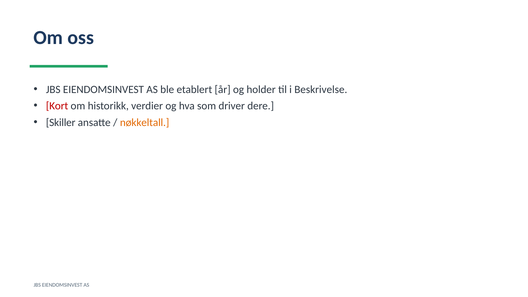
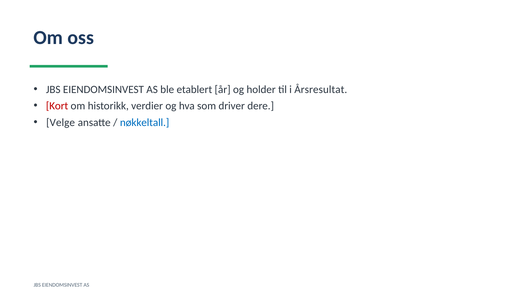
Beskrivelse: Beskrivelse -> Årsresultat
Skiller: Skiller -> Velge
nøkkeltall colour: orange -> blue
